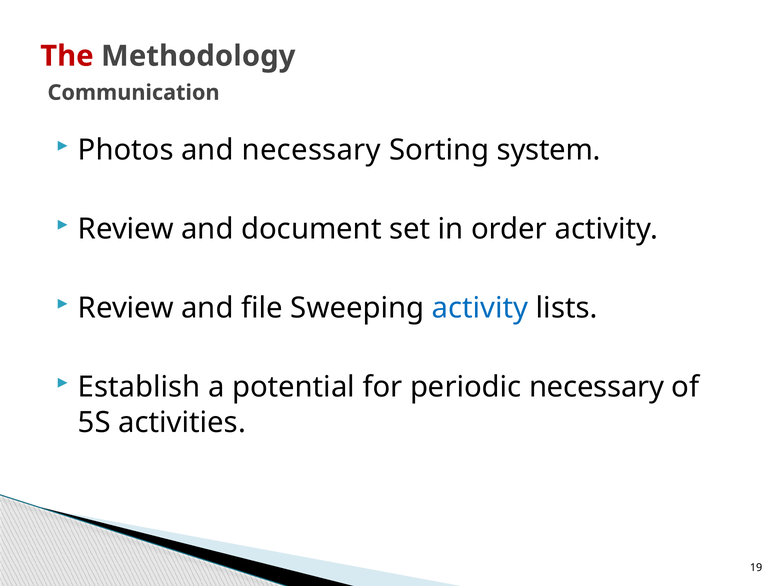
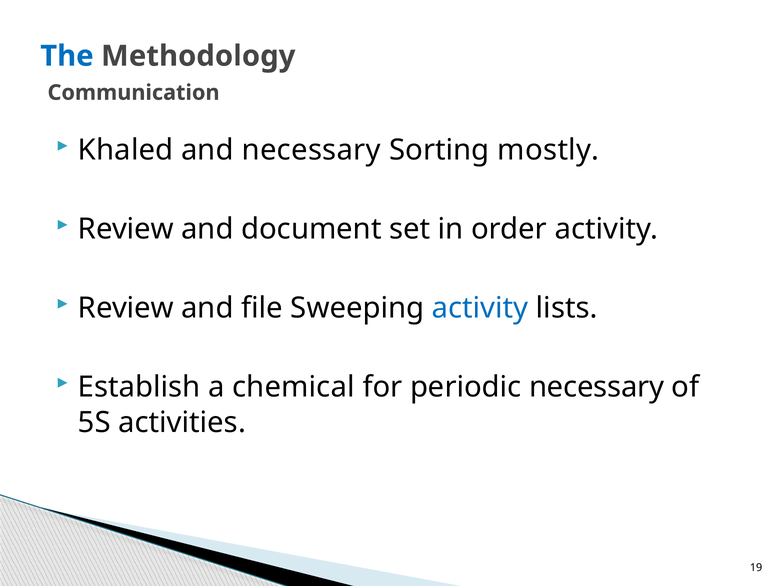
The colour: red -> blue
Photos: Photos -> Khaled
system: system -> mostly
potential: potential -> chemical
